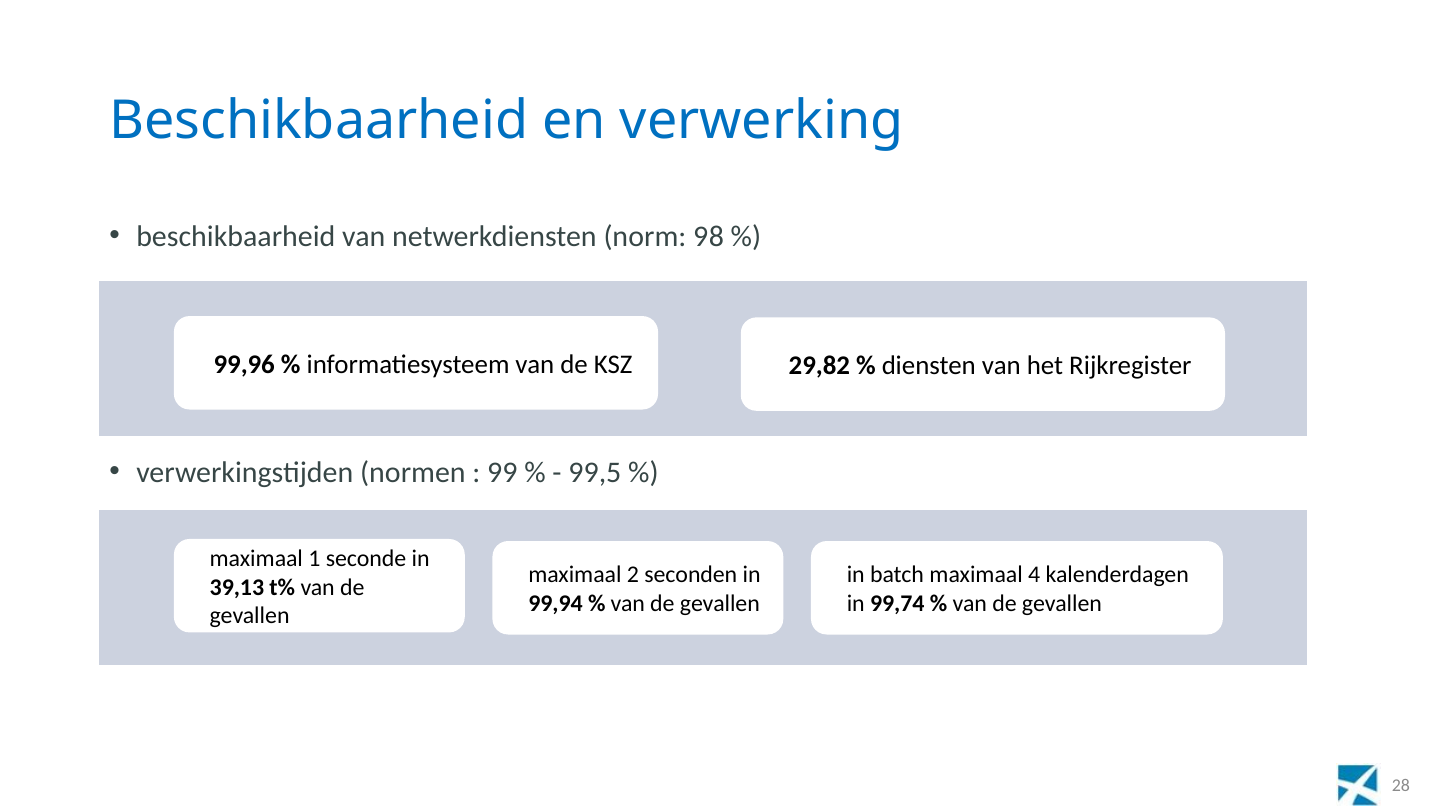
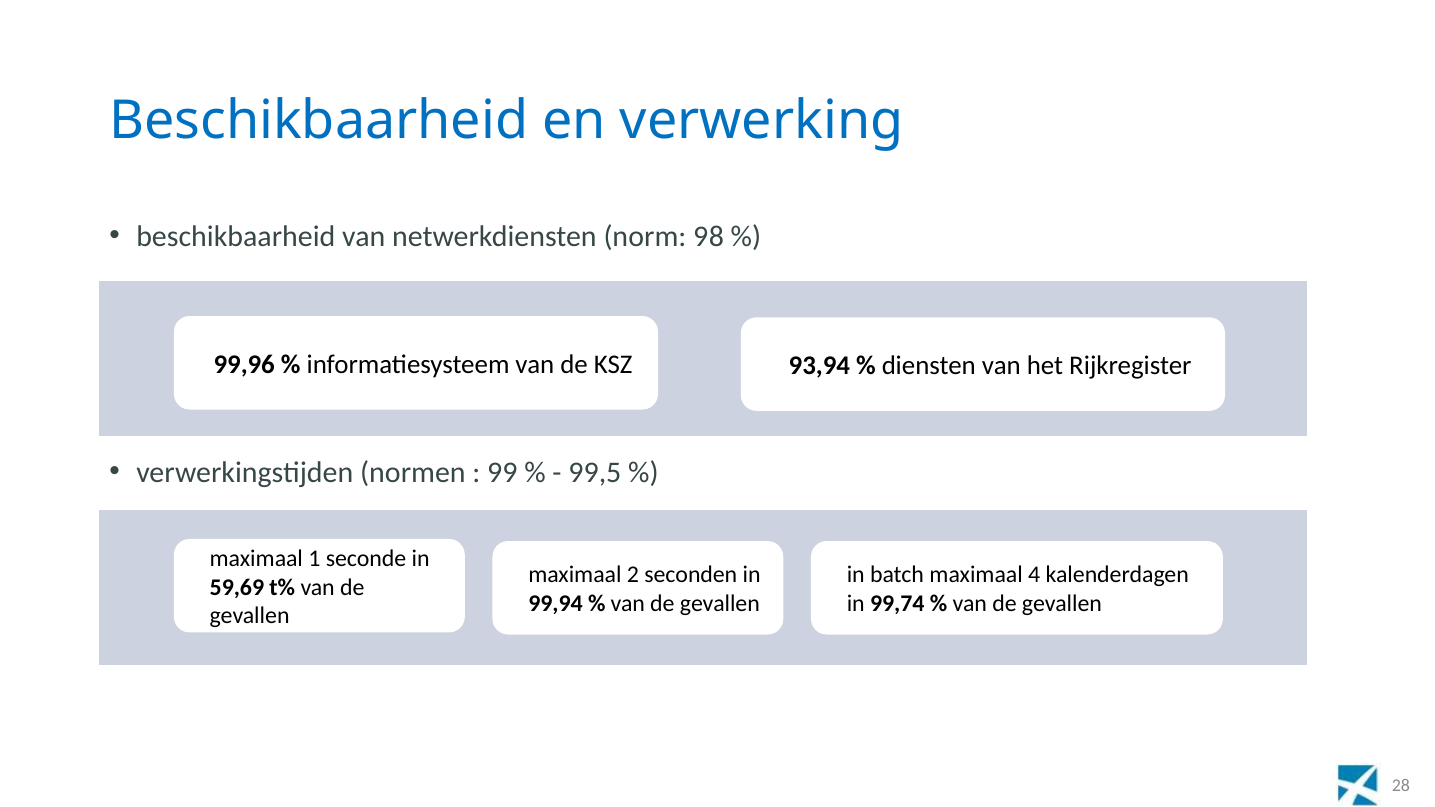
29,82: 29,82 -> 93,94
39,13: 39,13 -> 59,69
